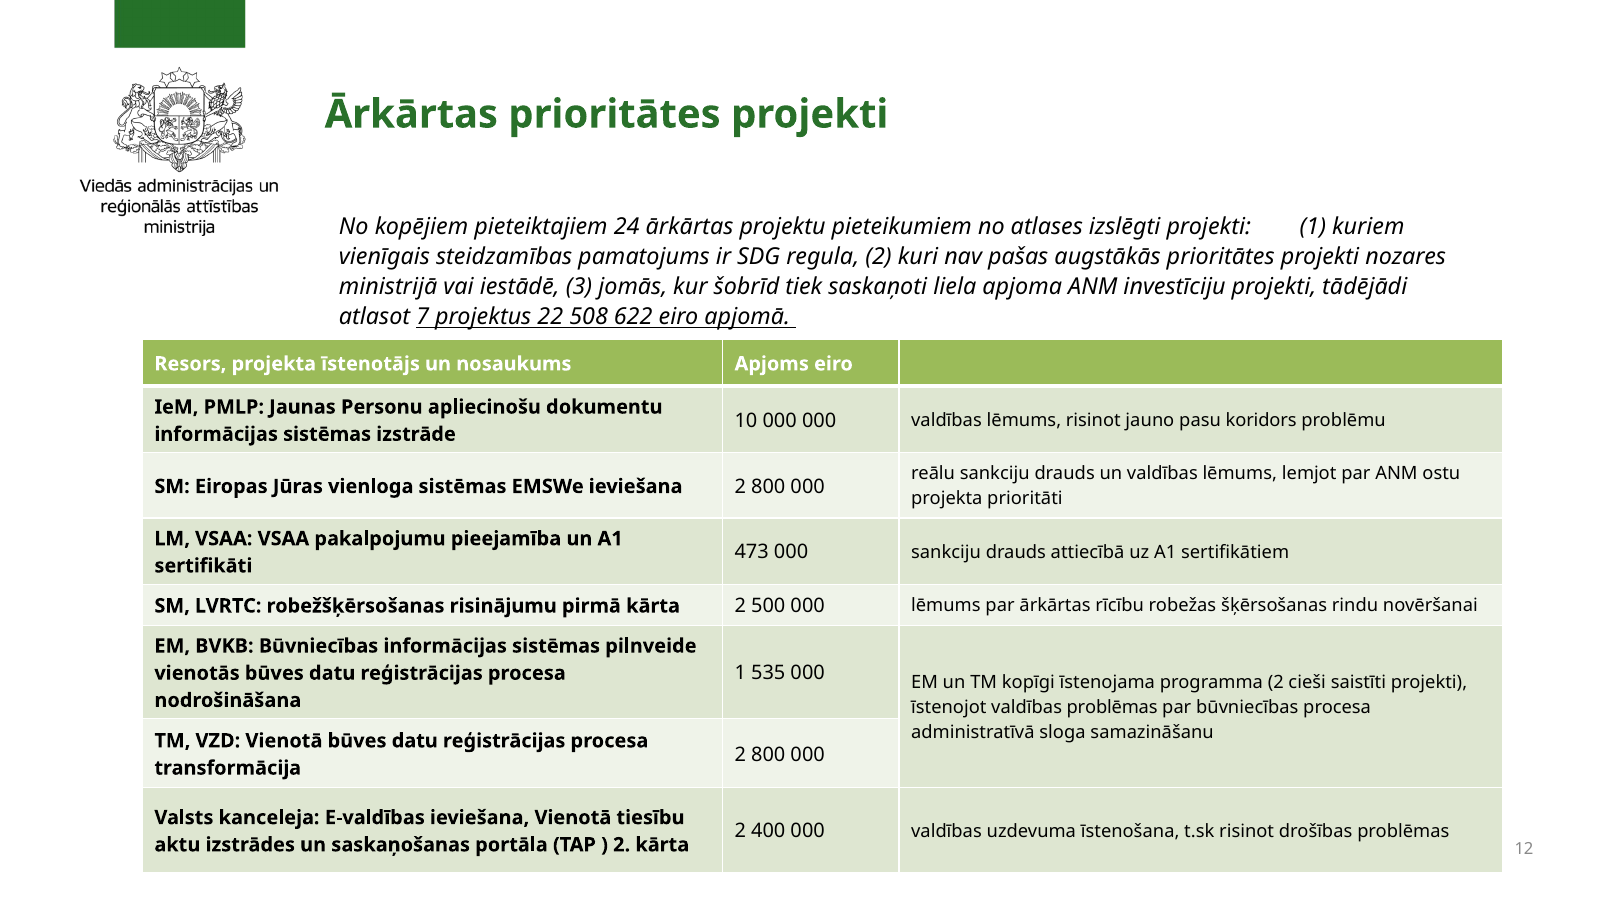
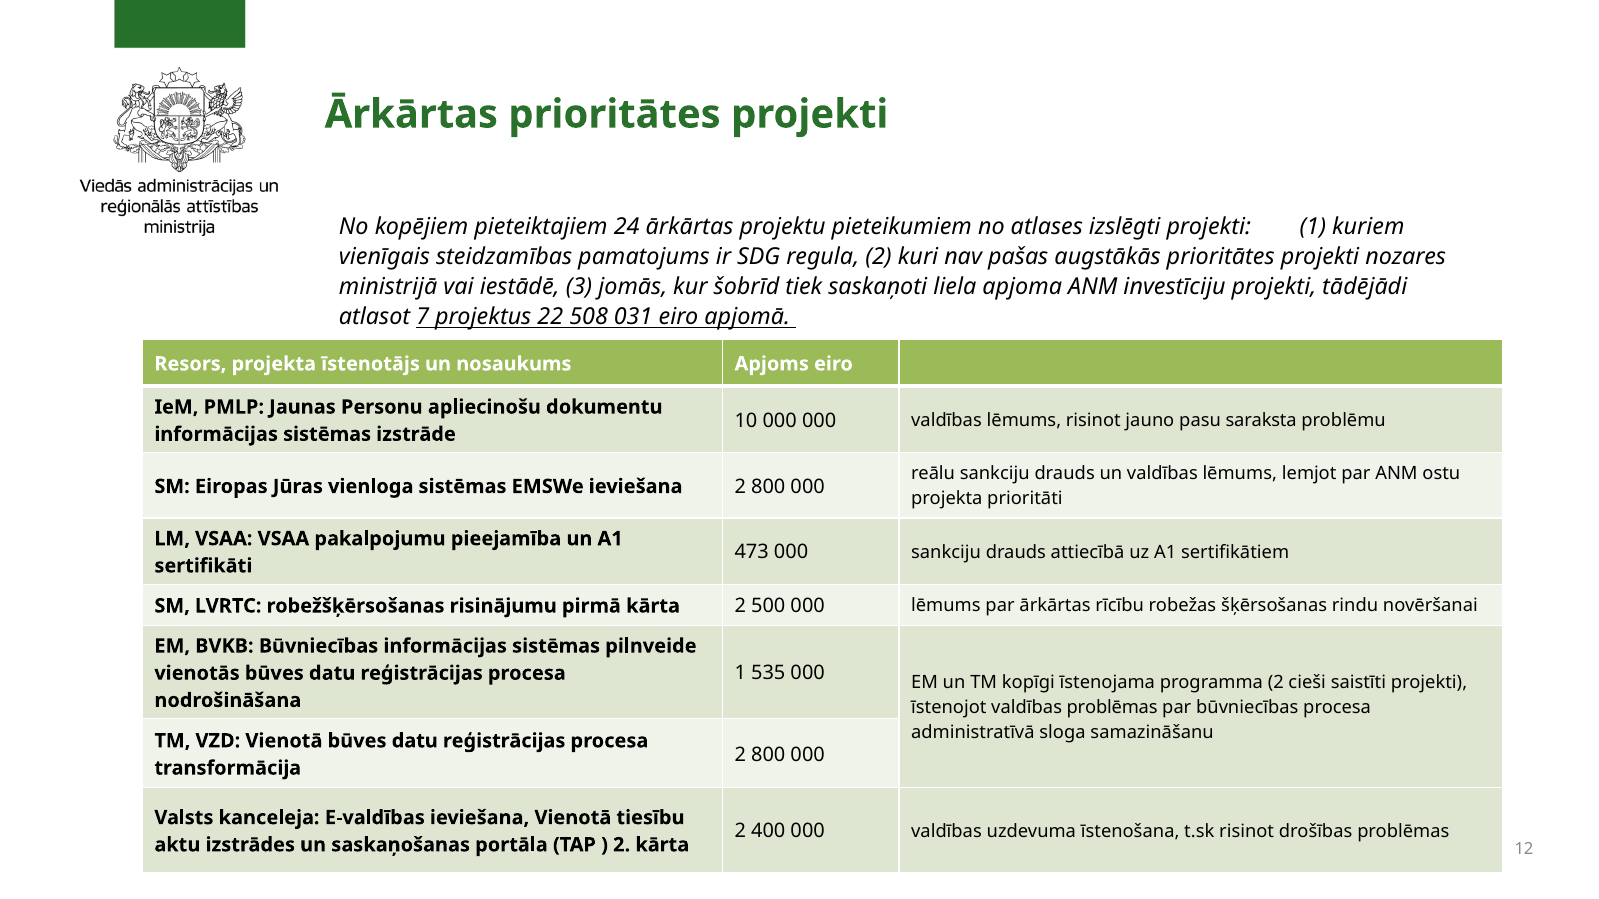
622: 622 -> 031
koridors: koridors -> saraksta
